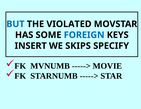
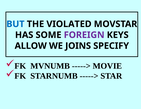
FOREIGN colour: blue -> purple
INSERT: INSERT -> ALLOW
SKIPS: SKIPS -> JOINS
